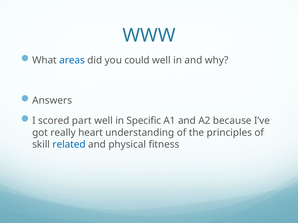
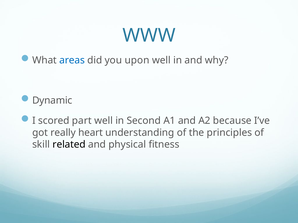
could: could -> upon
Answers: Answers -> Dynamic
Specific: Specific -> Second
related colour: blue -> black
